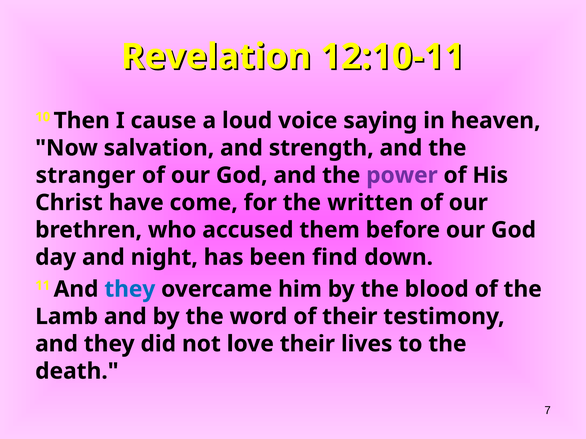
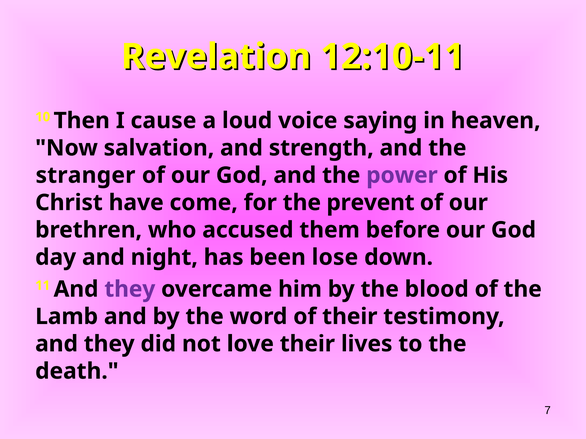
written: written -> prevent
find: find -> lose
they at (130, 289) colour: blue -> purple
